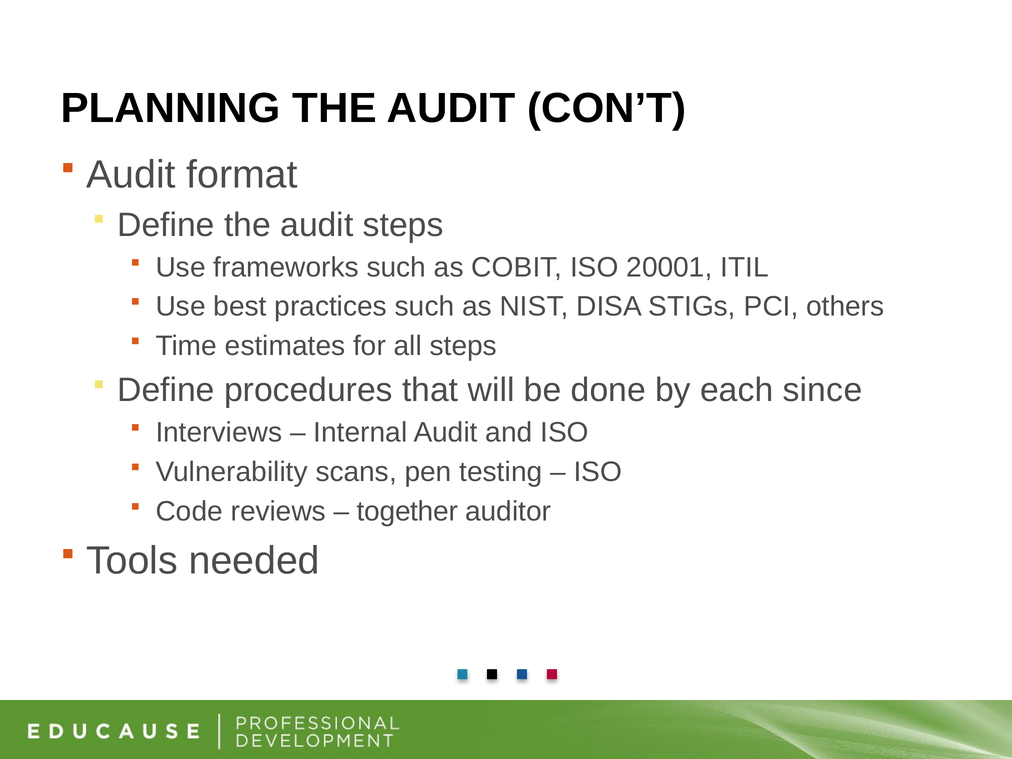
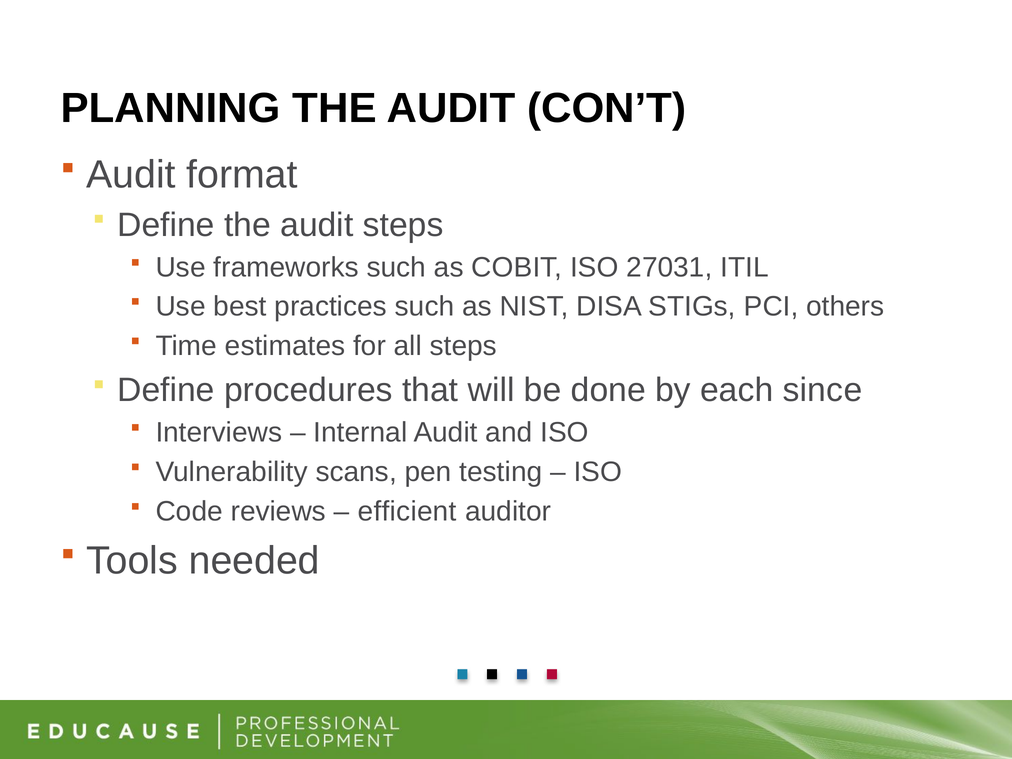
20001: 20001 -> 27031
together: together -> efficient
